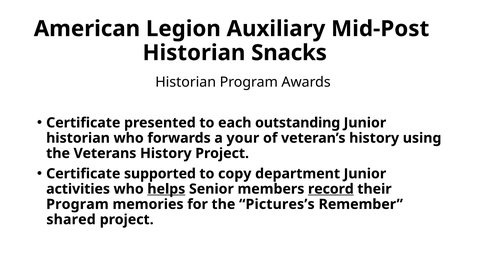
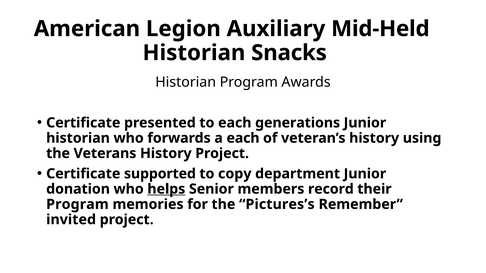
Mid-Post: Mid-Post -> Mid-Held
outstanding: outstanding -> generations
a your: your -> each
activities: activities -> donation
record underline: present -> none
shared: shared -> invited
